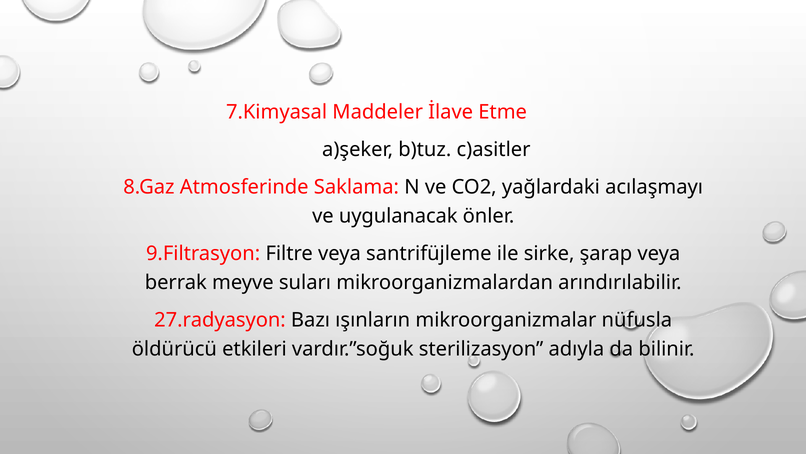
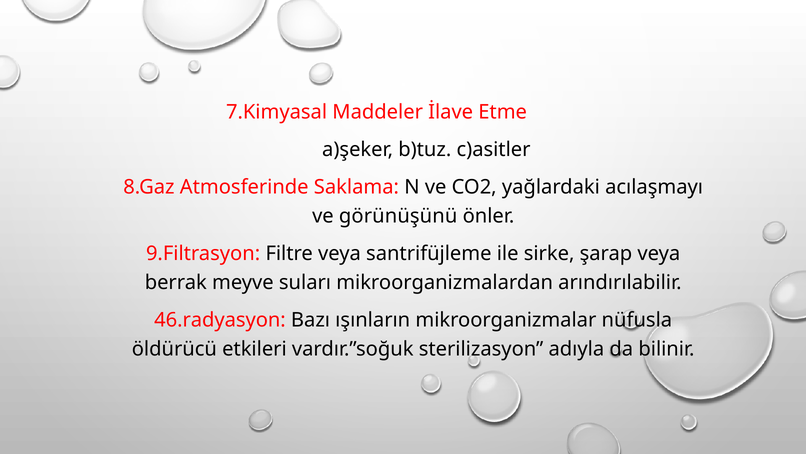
uygulanacak: uygulanacak -> görünüşünü
27.radyasyon: 27.radyasyon -> 46.radyasyon
